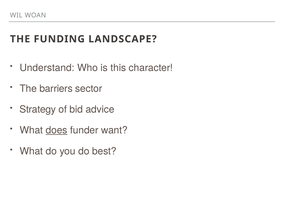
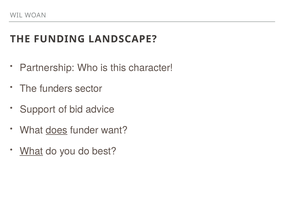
Understand: Understand -> Partnership
barriers: barriers -> funders
Strategy: Strategy -> Support
What at (31, 151) underline: none -> present
